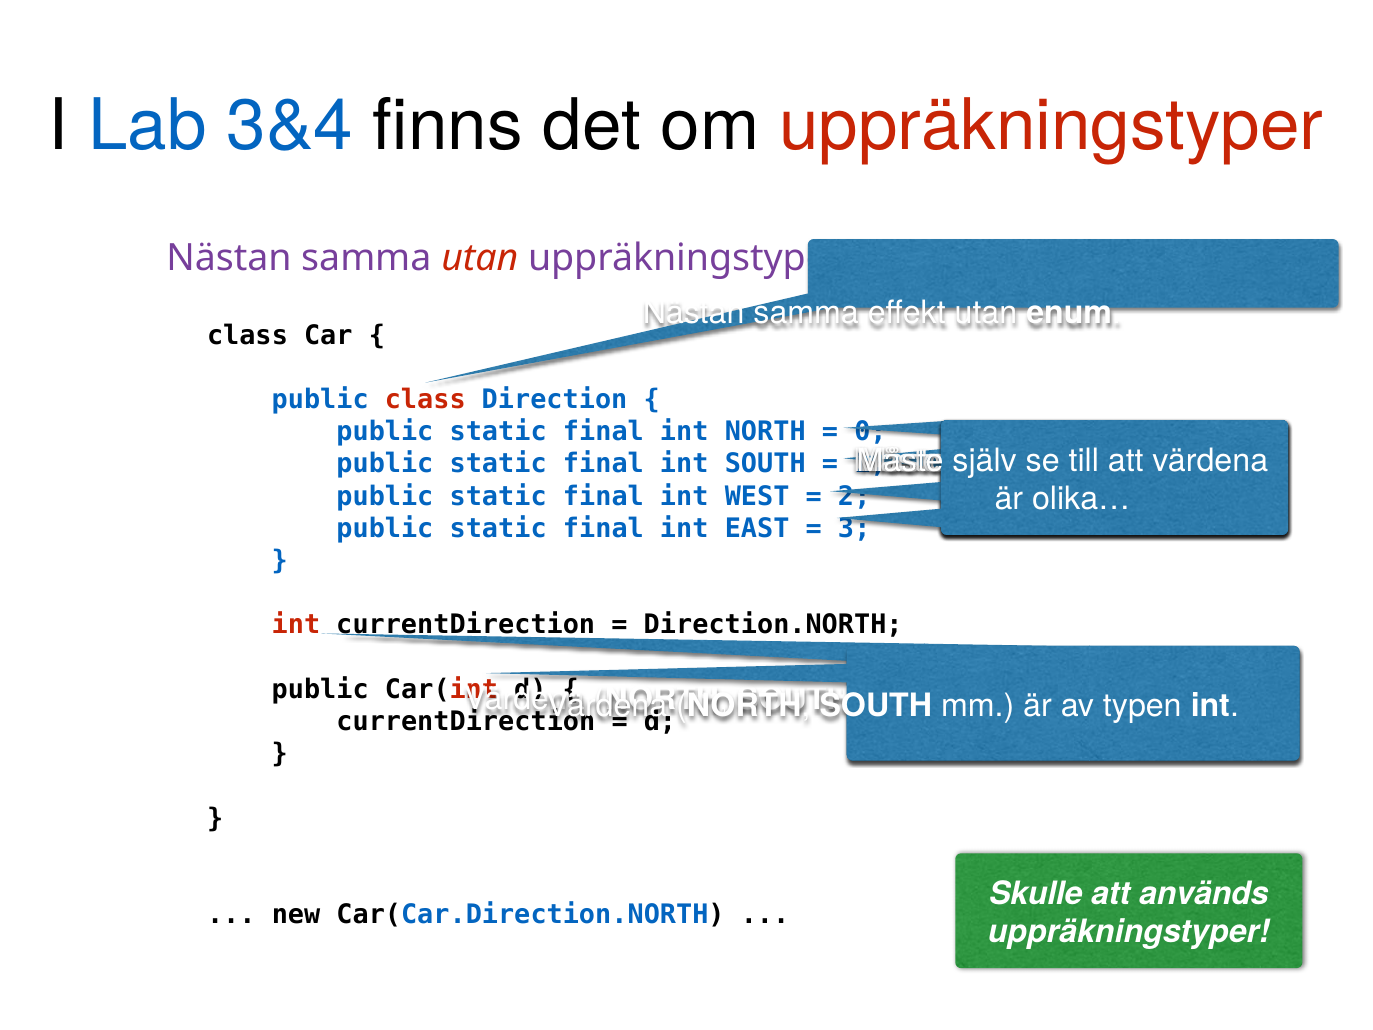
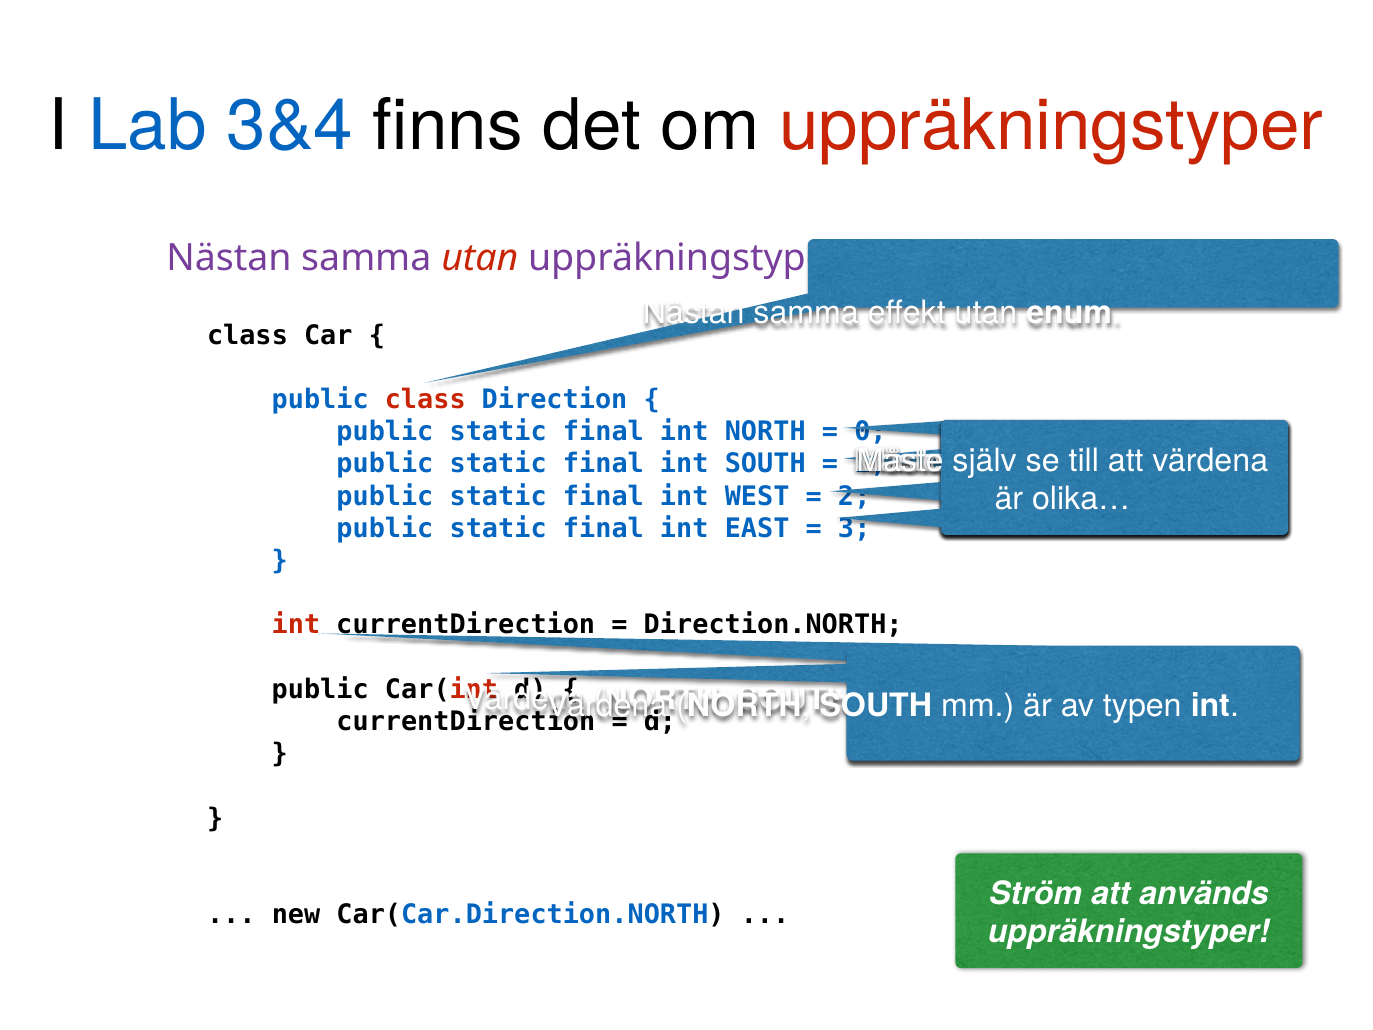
Skulle: Skulle -> Ström
